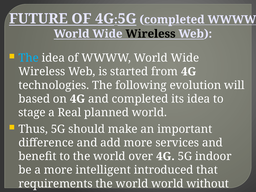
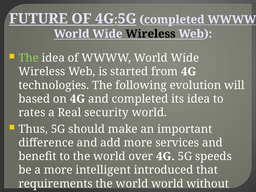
The at (29, 58) colour: light blue -> light green
stage: stage -> rates
planned: planned -> security
indoor: indoor -> speeds
